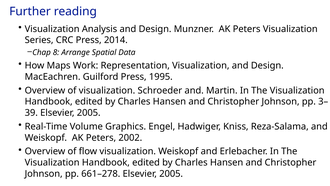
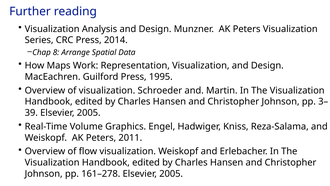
2002: 2002 -> 2011
661–278: 661–278 -> 161–278
